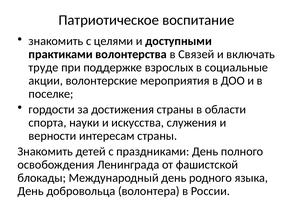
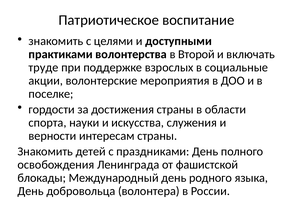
Связей: Связей -> Второй
